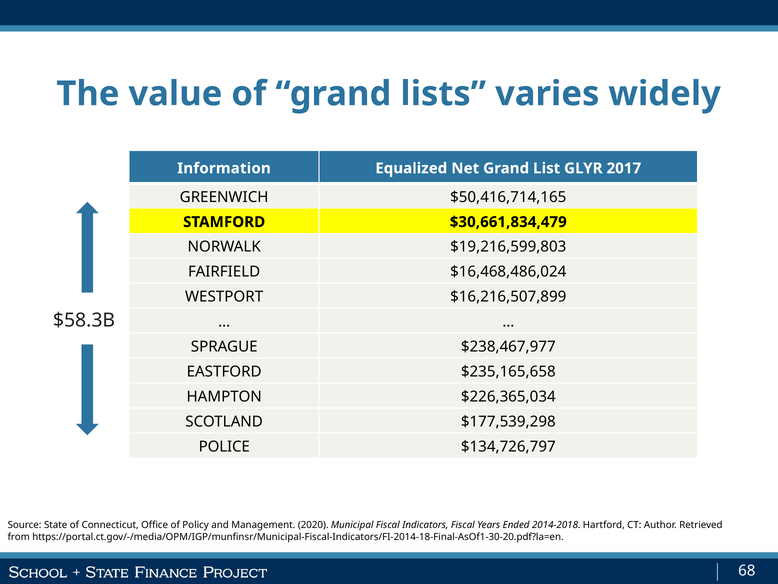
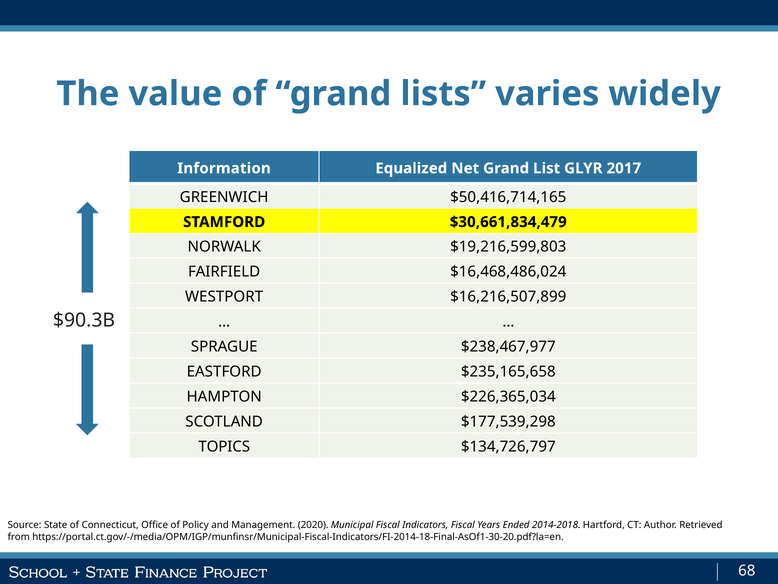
$58.3B: $58.3B -> $90.3B
POLICE: POLICE -> TOPICS
